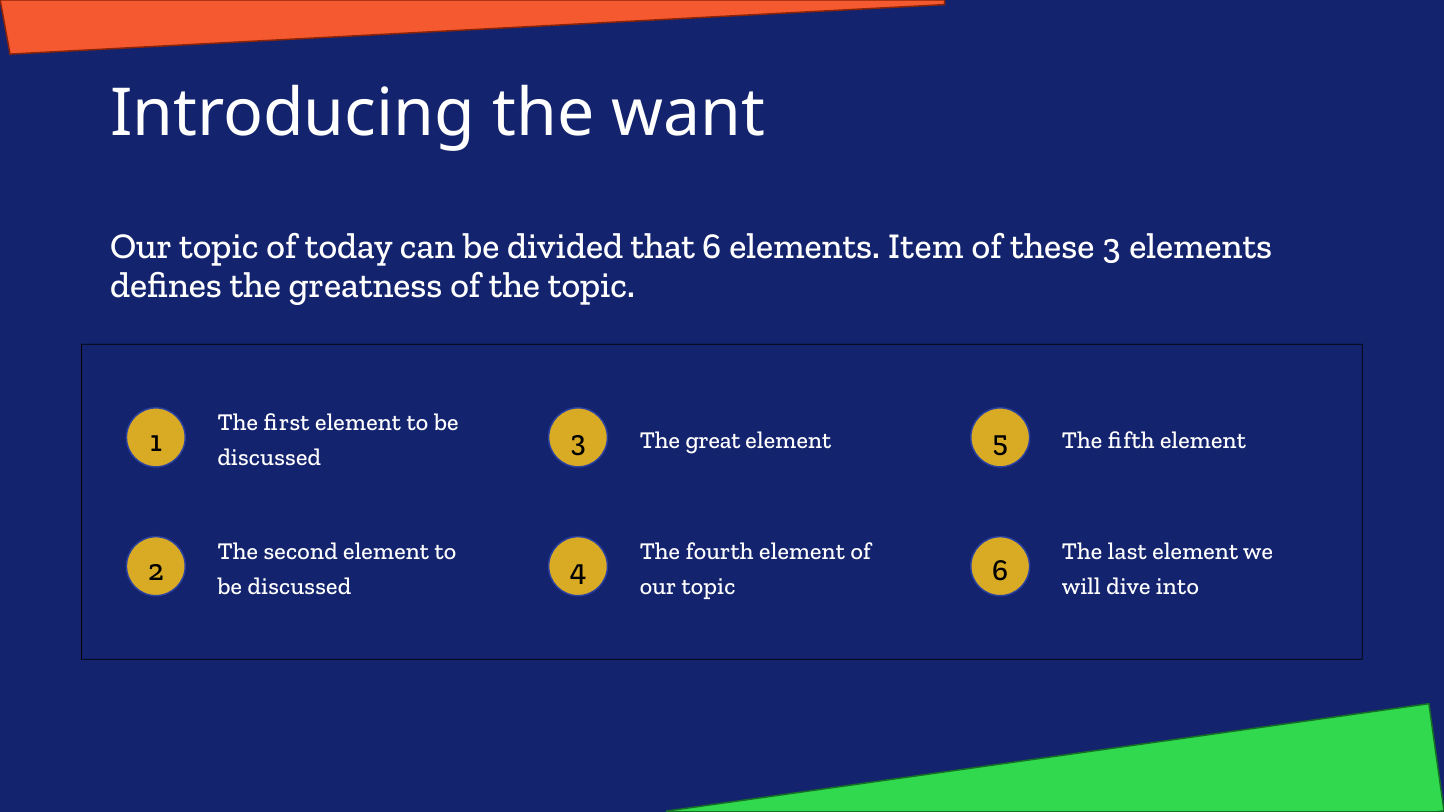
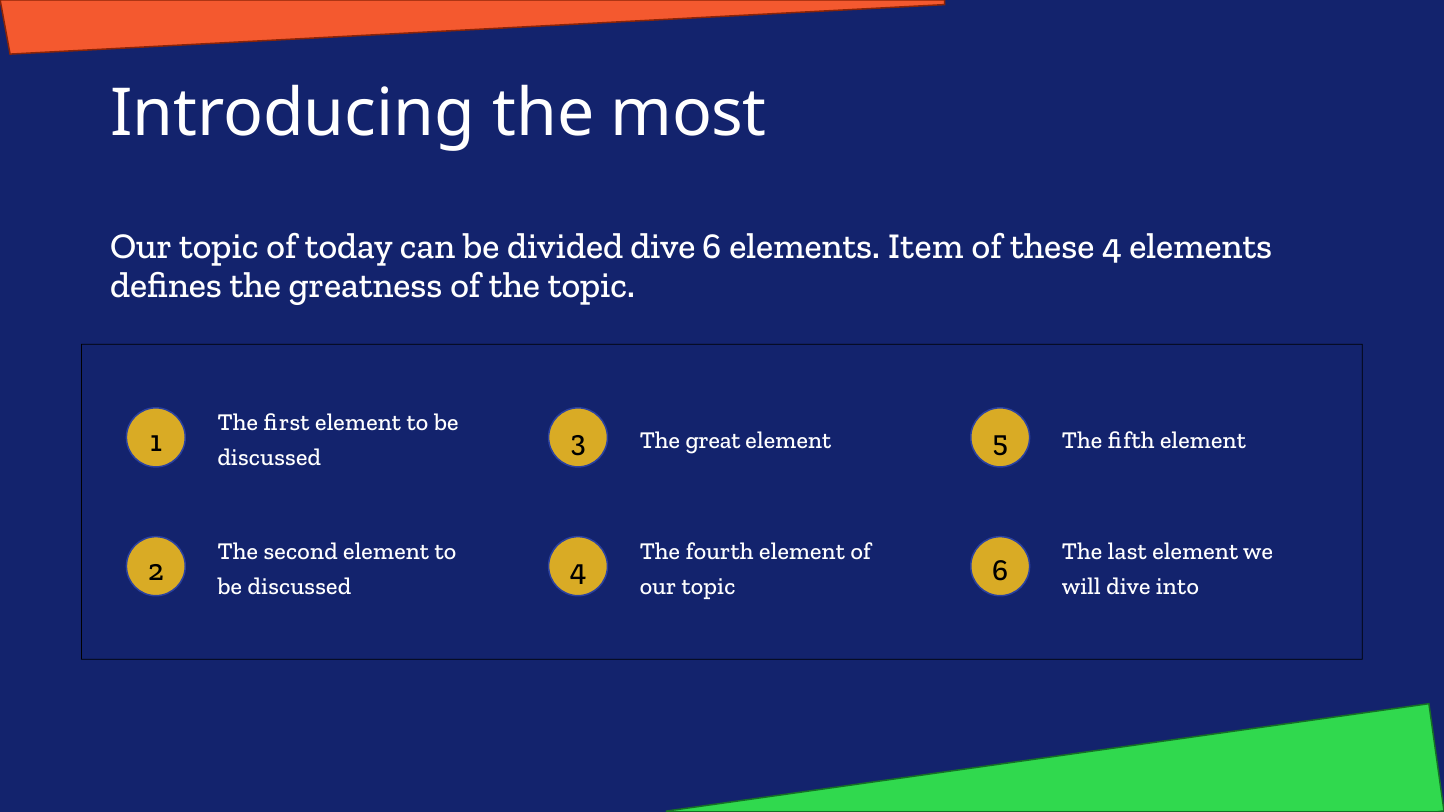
want: want -> most
divided that: that -> dive
these 3: 3 -> 4
